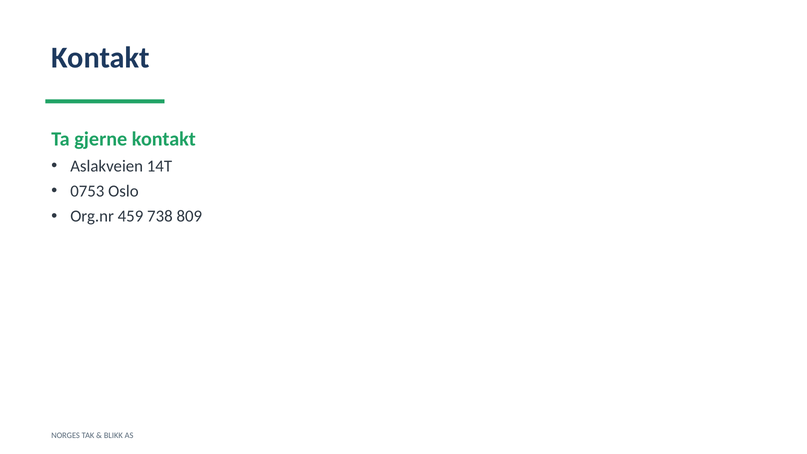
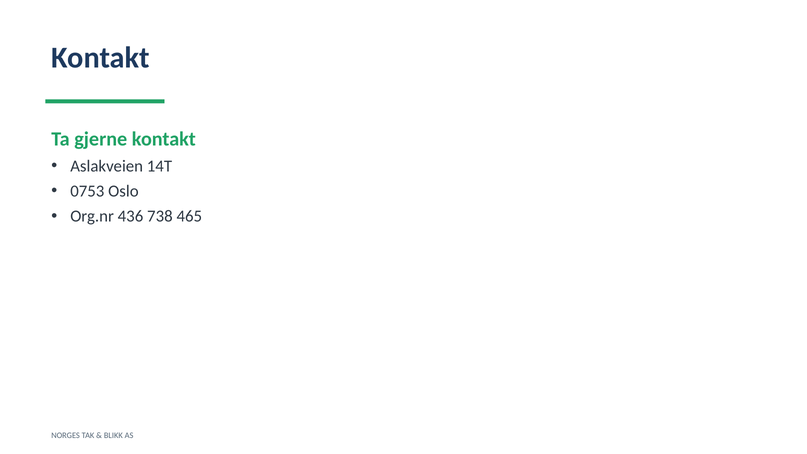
459: 459 -> 436
809: 809 -> 465
